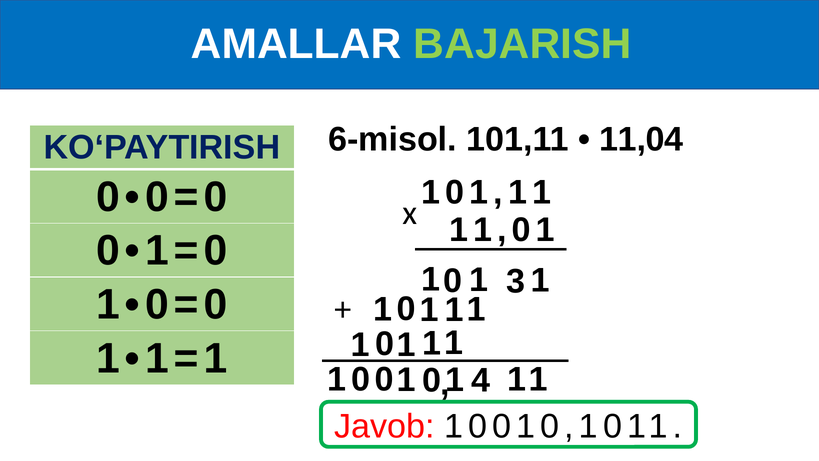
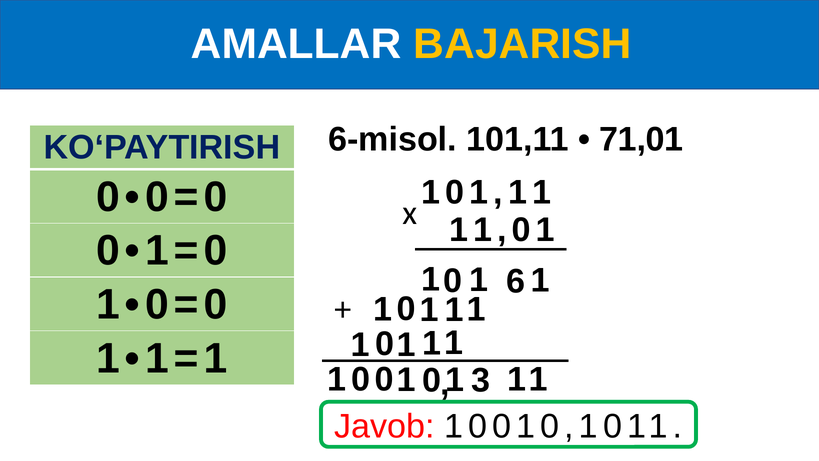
BAJARISH colour: light green -> yellow
11,04: 11,04 -> 71,01
3: 3 -> 6
4: 4 -> 3
